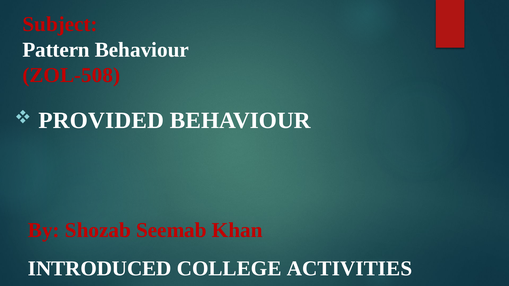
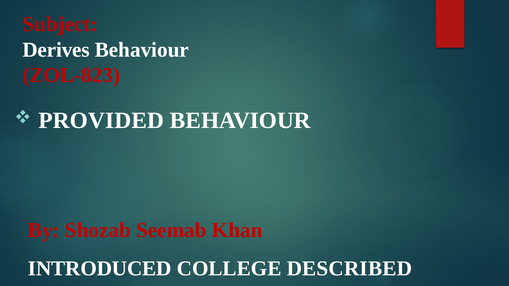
Pattern: Pattern -> Derives
ZOL-508: ZOL-508 -> ZOL-823
ACTIVITIES: ACTIVITIES -> DESCRIBED
